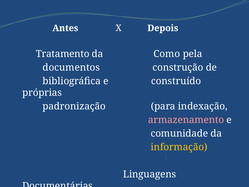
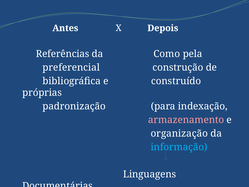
Tratamento: Tratamento -> Referências
documentos: documentos -> preferencial
comunidade: comunidade -> organização
informação colour: yellow -> light blue
